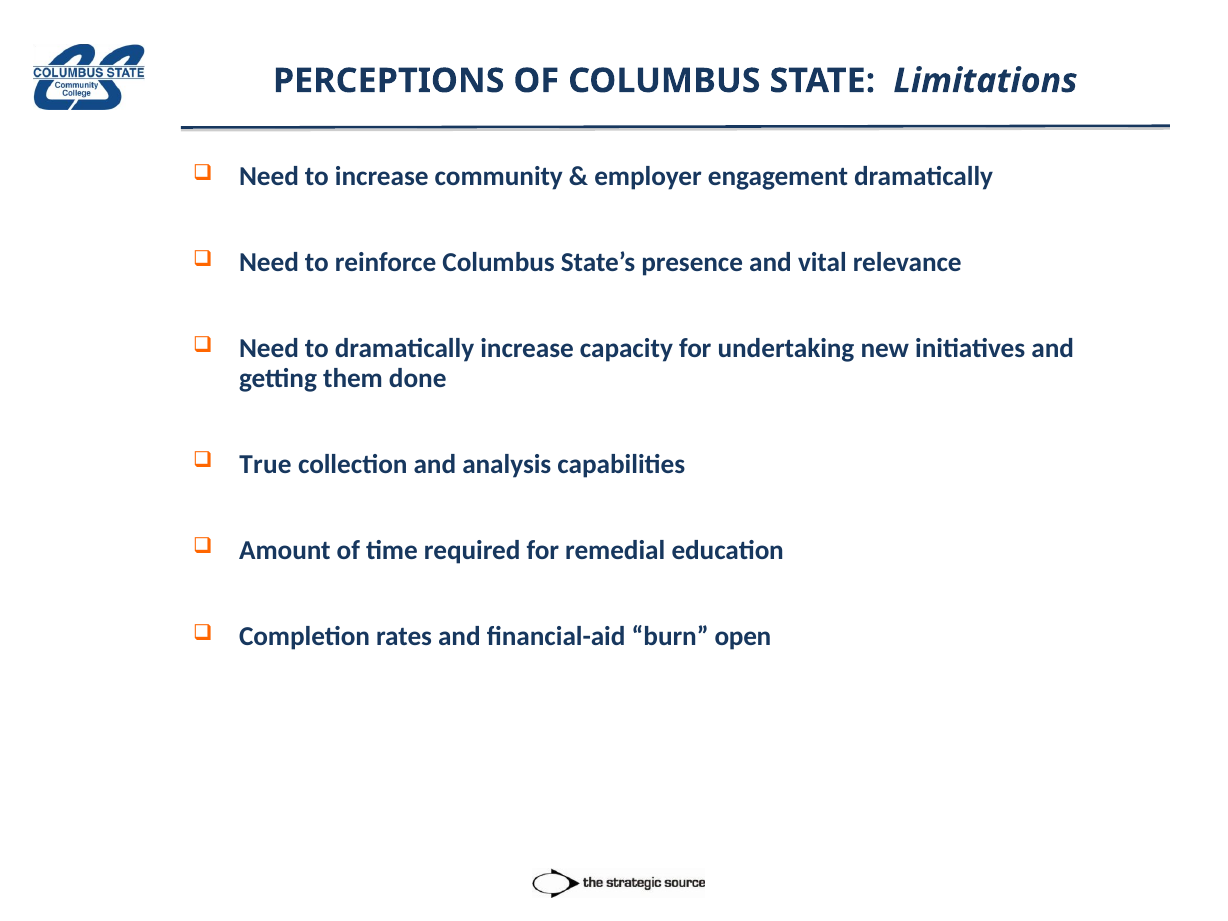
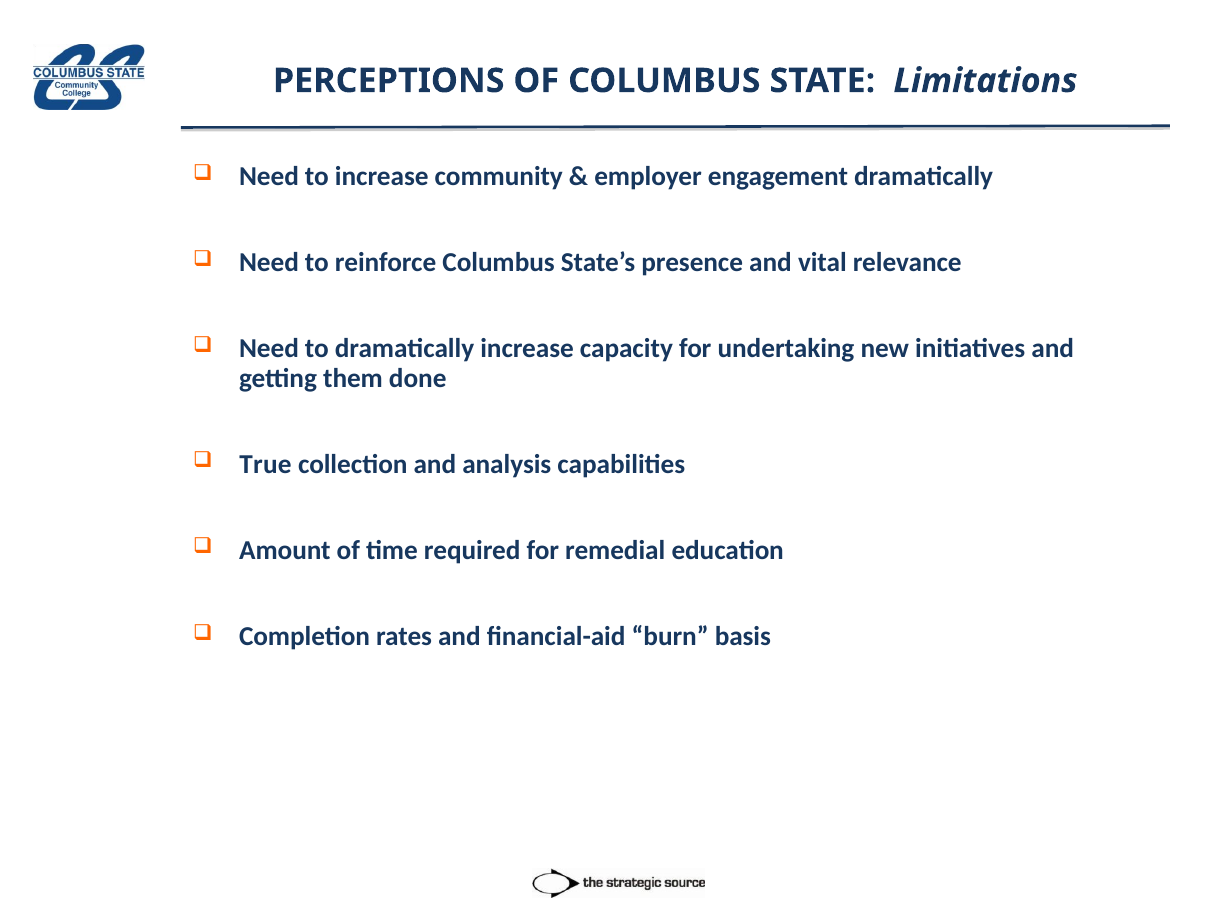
open: open -> basis
